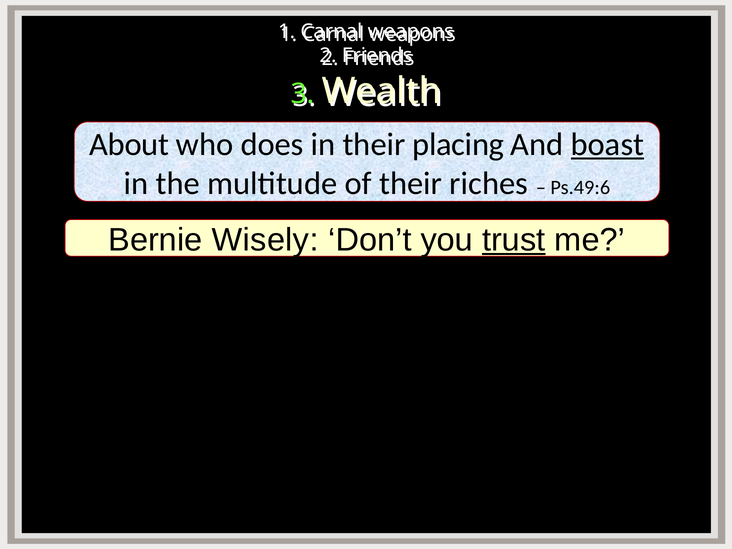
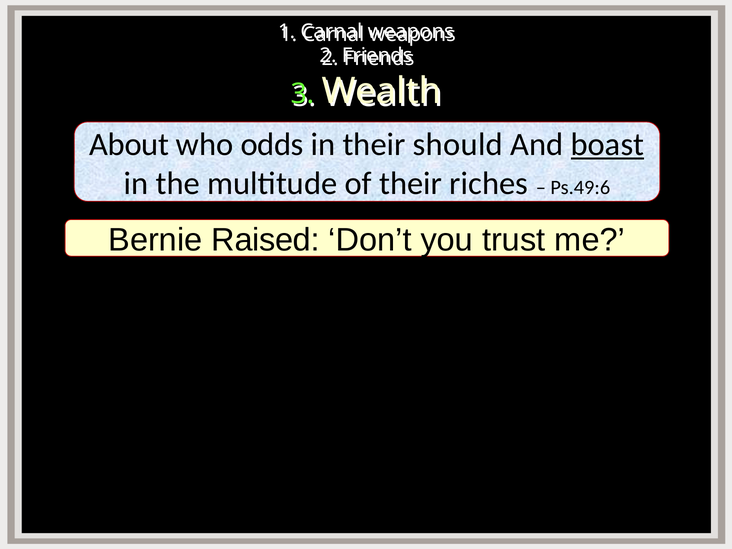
does: does -> odds
placing: placing -> should
Wisely: Wisely -> Raised
trust underline: present -> none
